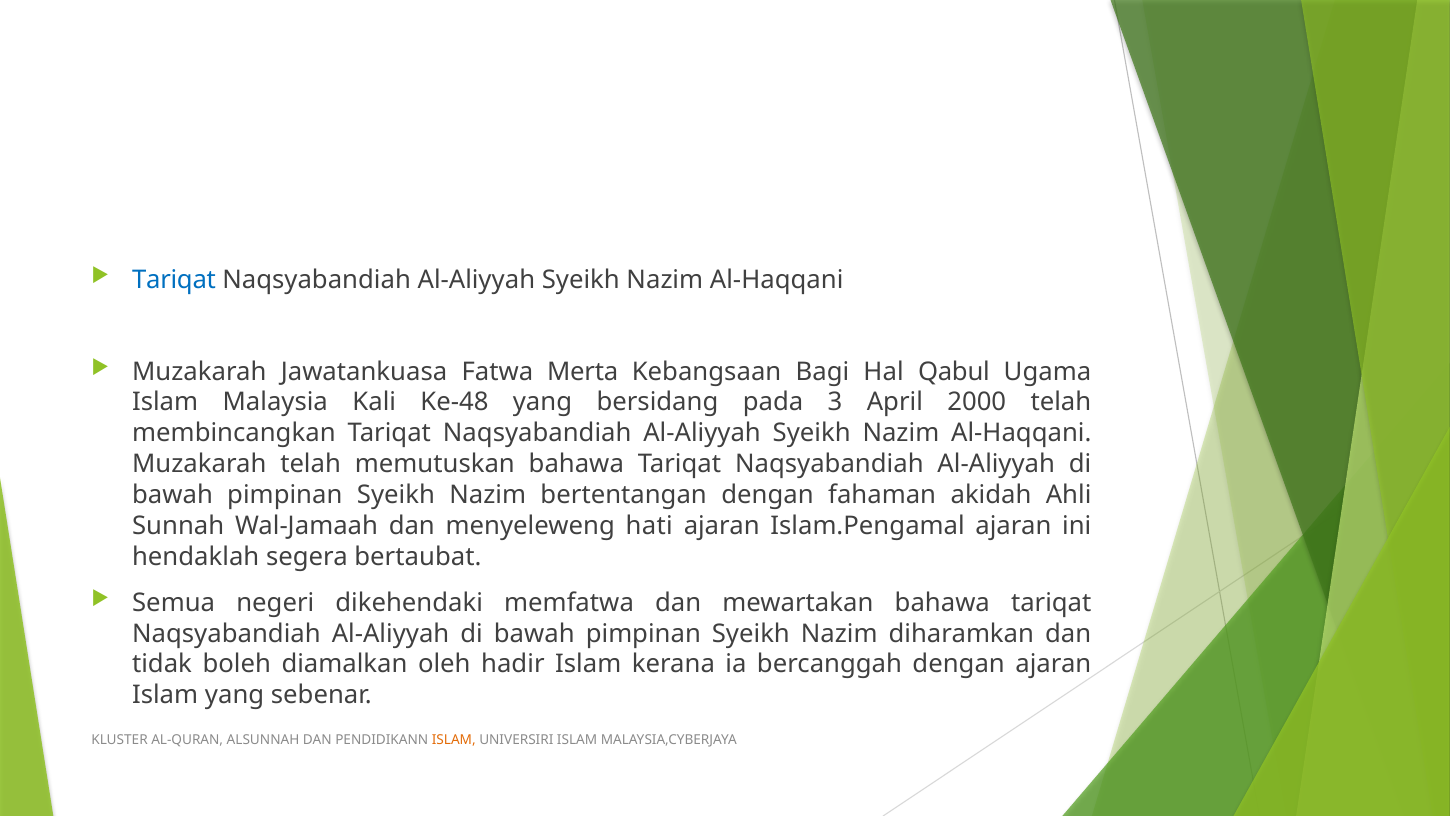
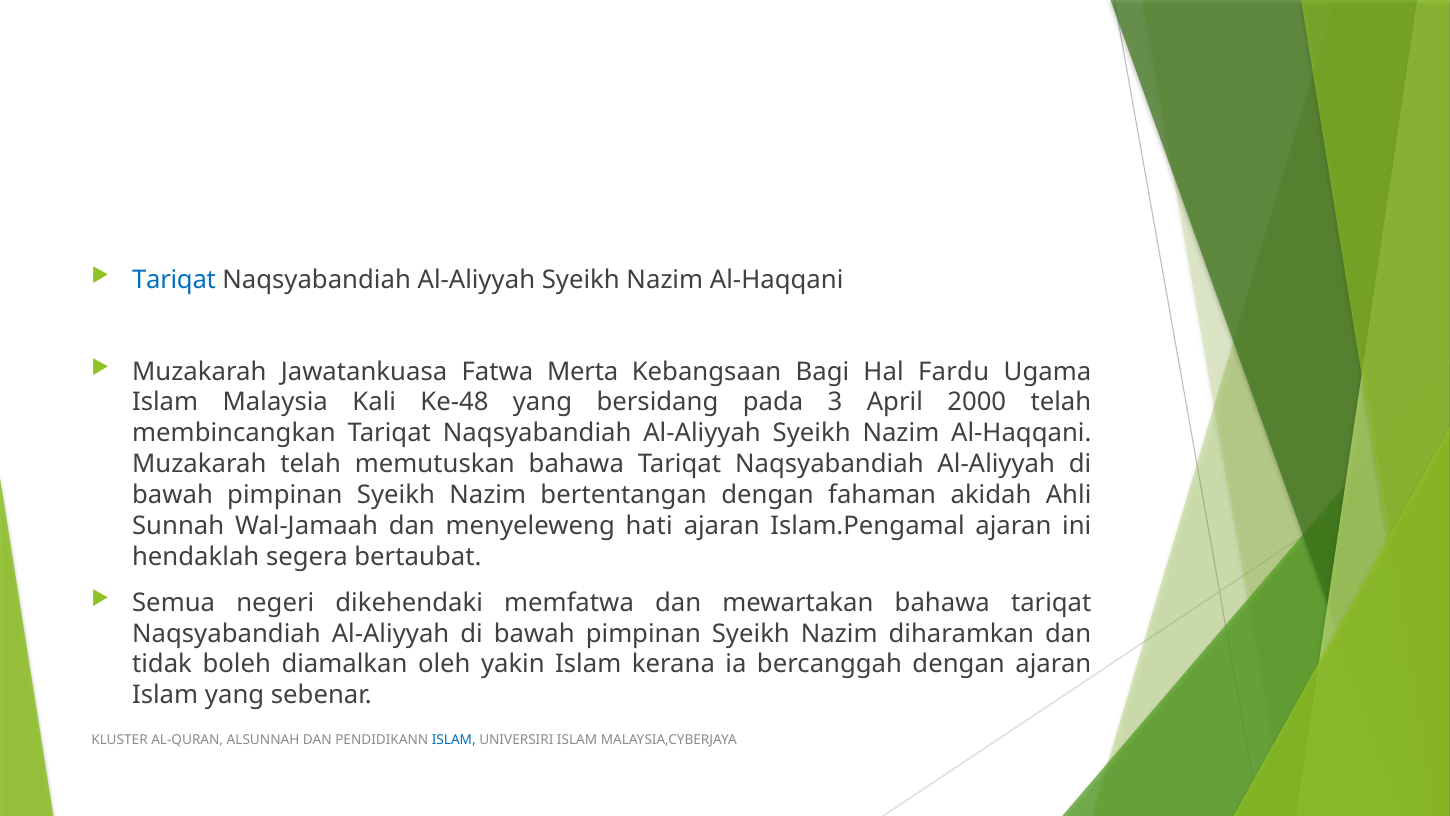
Qabul: Qabul -> Fardu
hadir: hadir -> yakin
ISLAM at (454, 740) colour: orange -> blue
